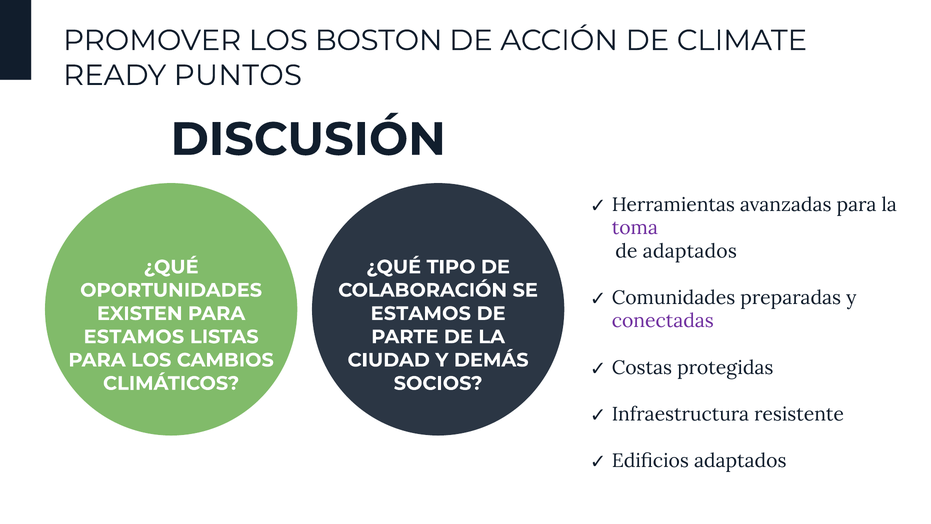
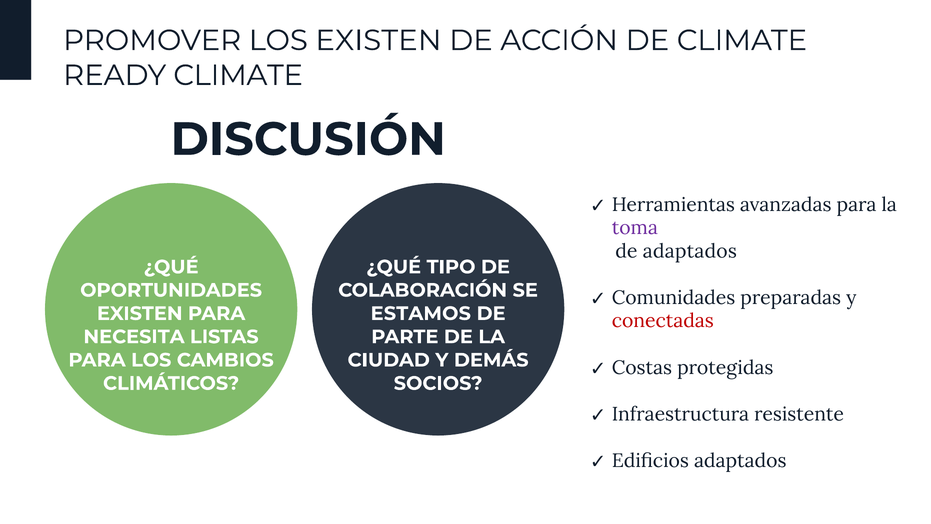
LOS BOSTON: BOSTON -> EXISTEN
READY PUNTOS: PUNTOS -> CLIMATE
conectadas colour: purple -> red
ESTAMOS at (134, 337): ESTAMOS -> NECESITA
